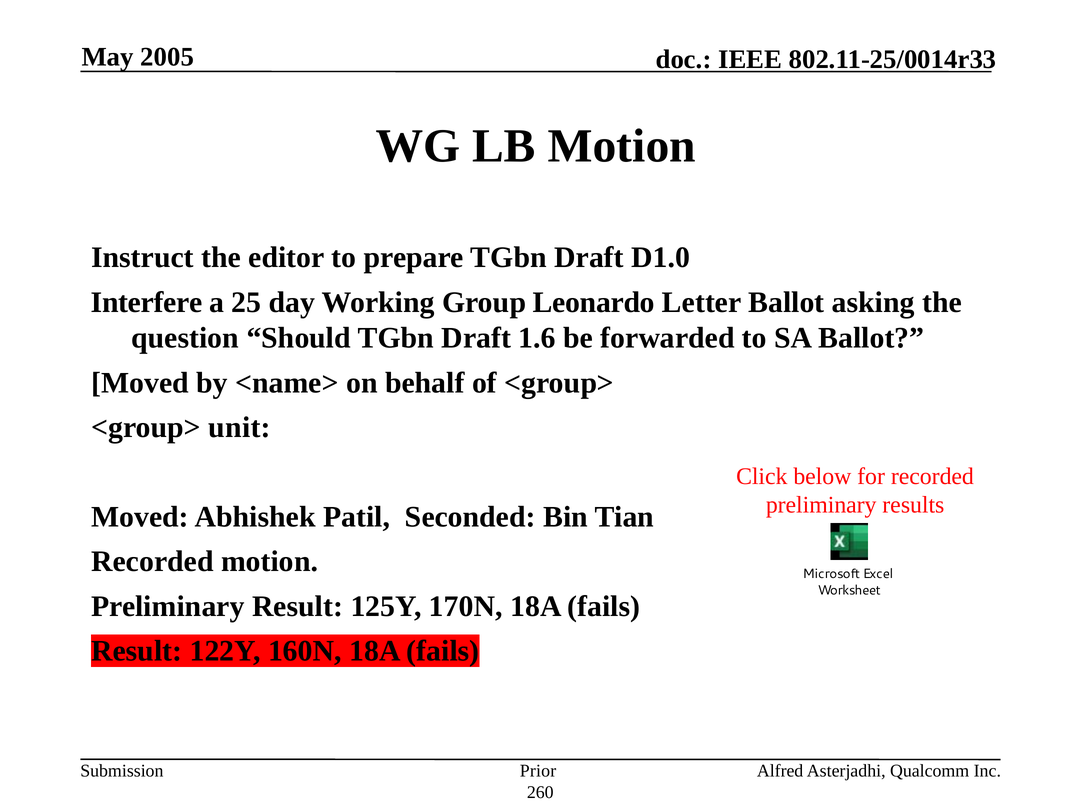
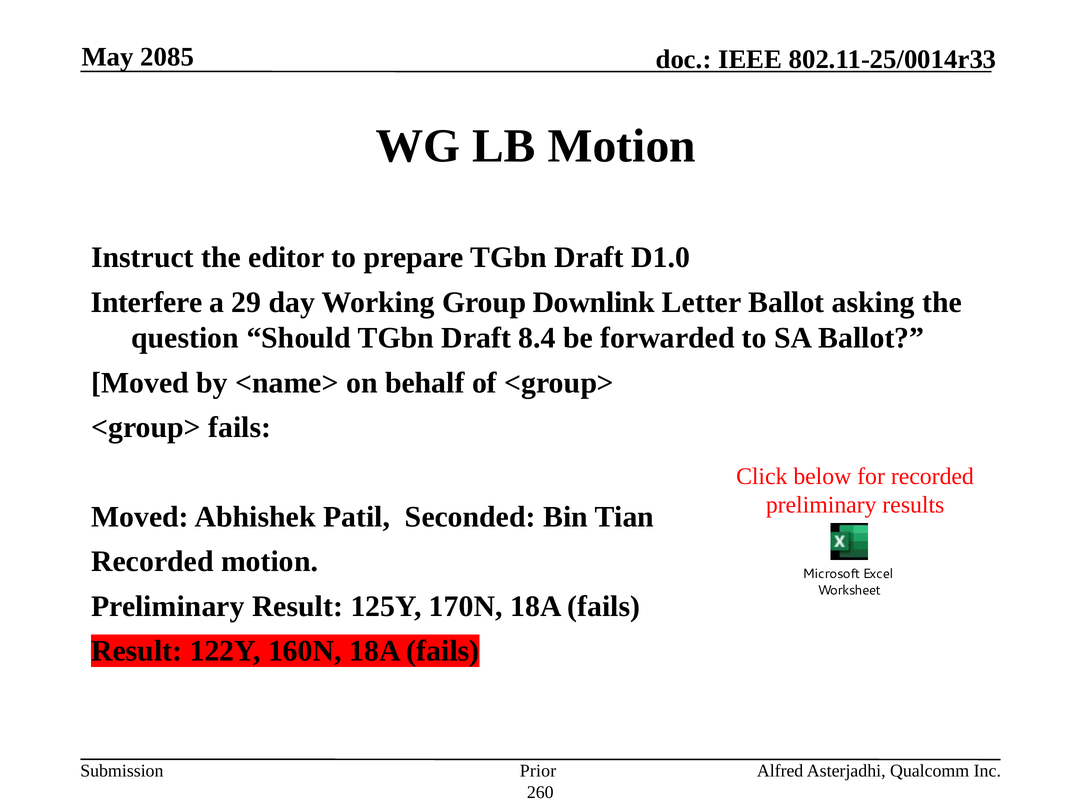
2005: 2005 -> 2085
25: 25 -> 29
Leonardo: Leonardo -> Downlink
1.6: 1.6 -> 8.4
<group> unit: unit -> fails
